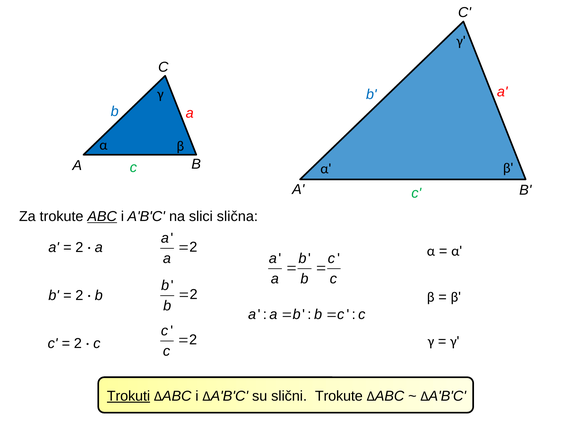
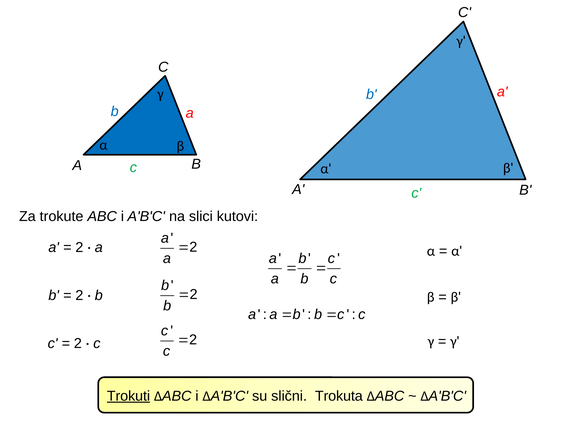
ABC underline: present -> none
slična: slična -> kutovi
slični Trokute: Trokute -> Trokuta
